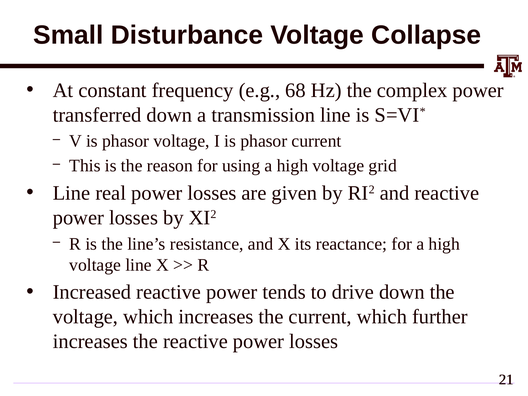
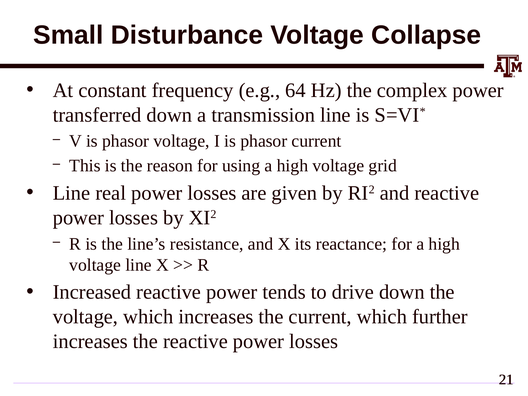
68: 68 -> 64
